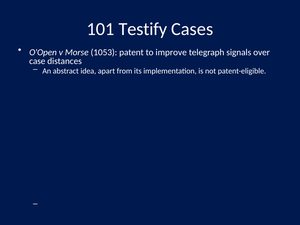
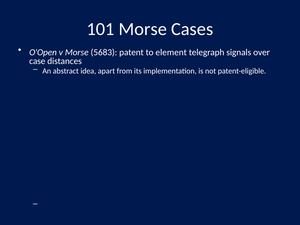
101 Testify: Testify -> Morse
1053: 1053 -> 5683
improve: improve -> element
